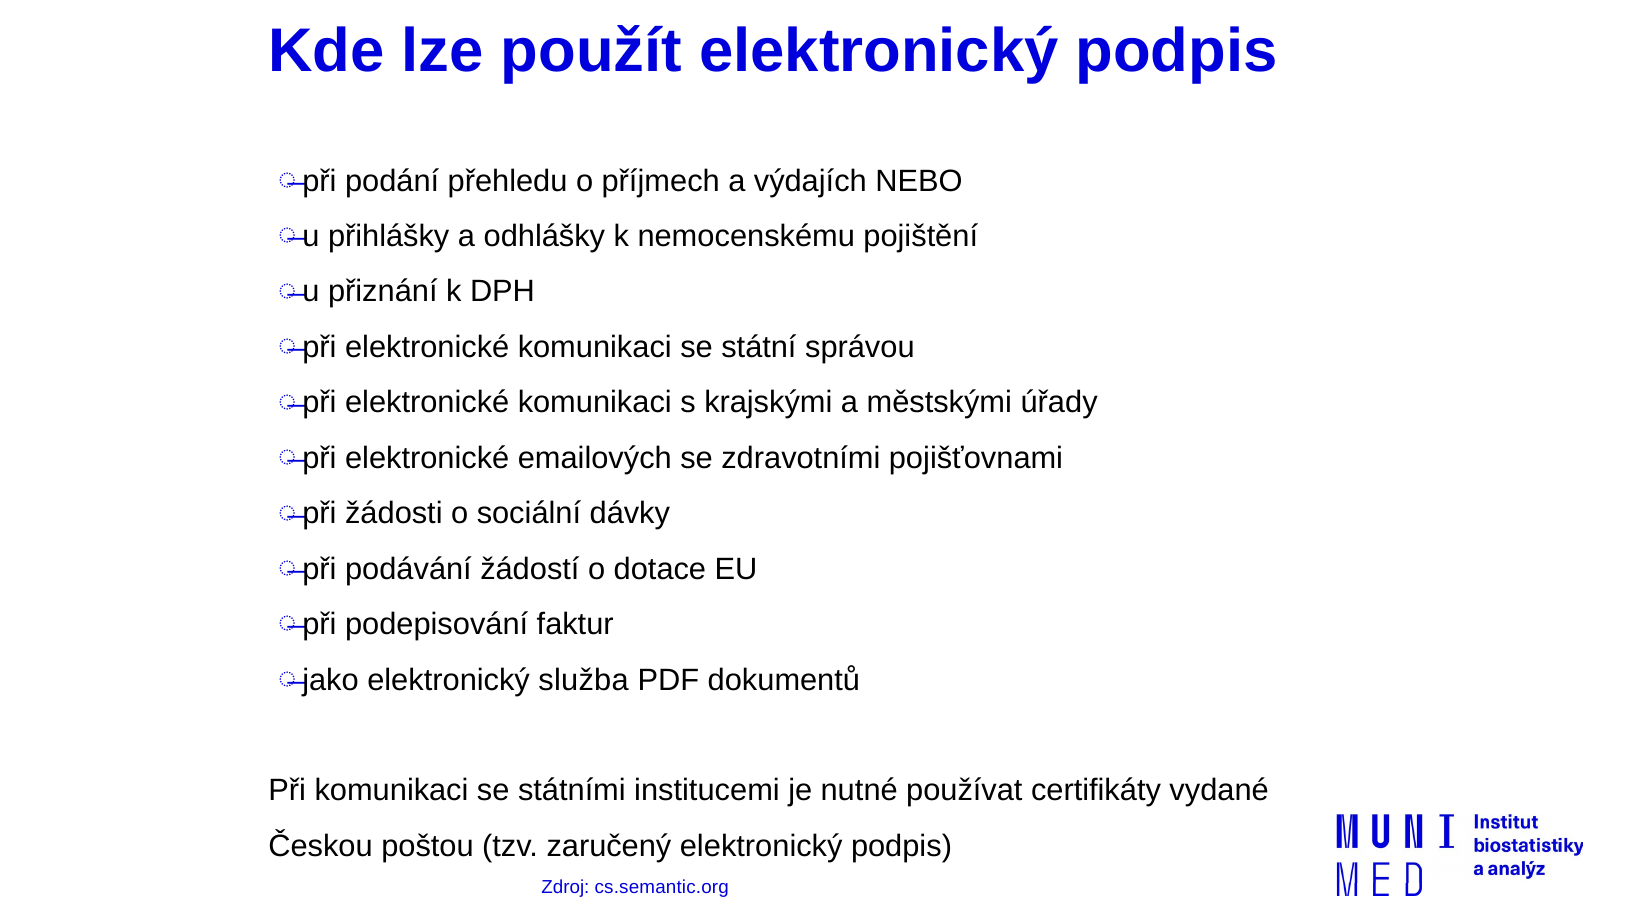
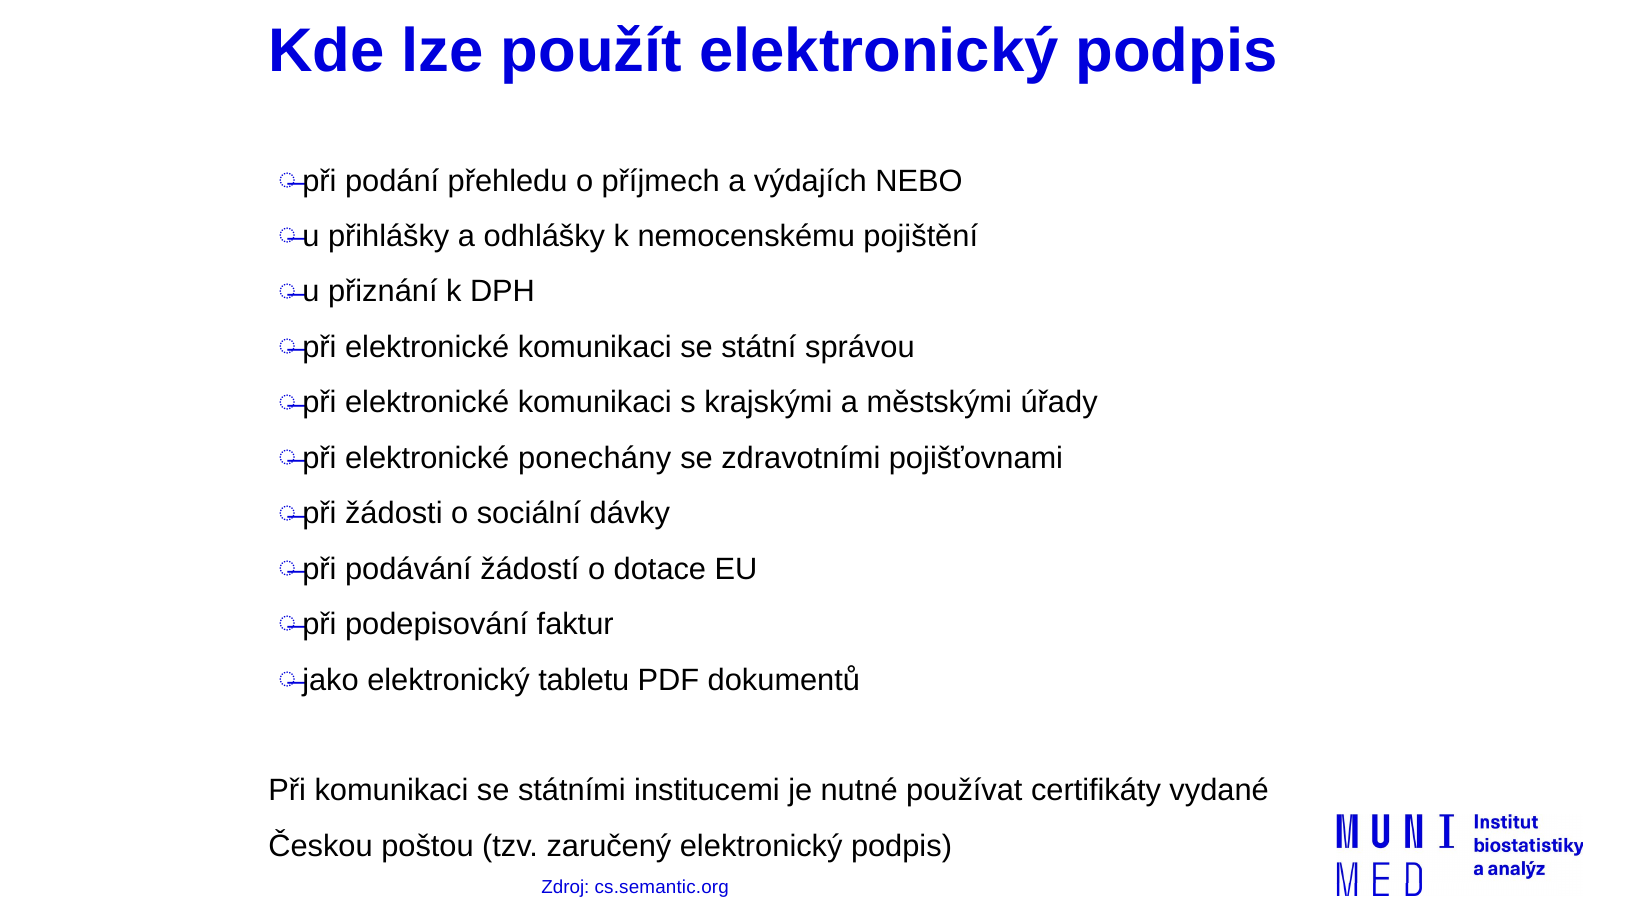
emailových: emailových -> ponechány
služba: služba -> tabletu
